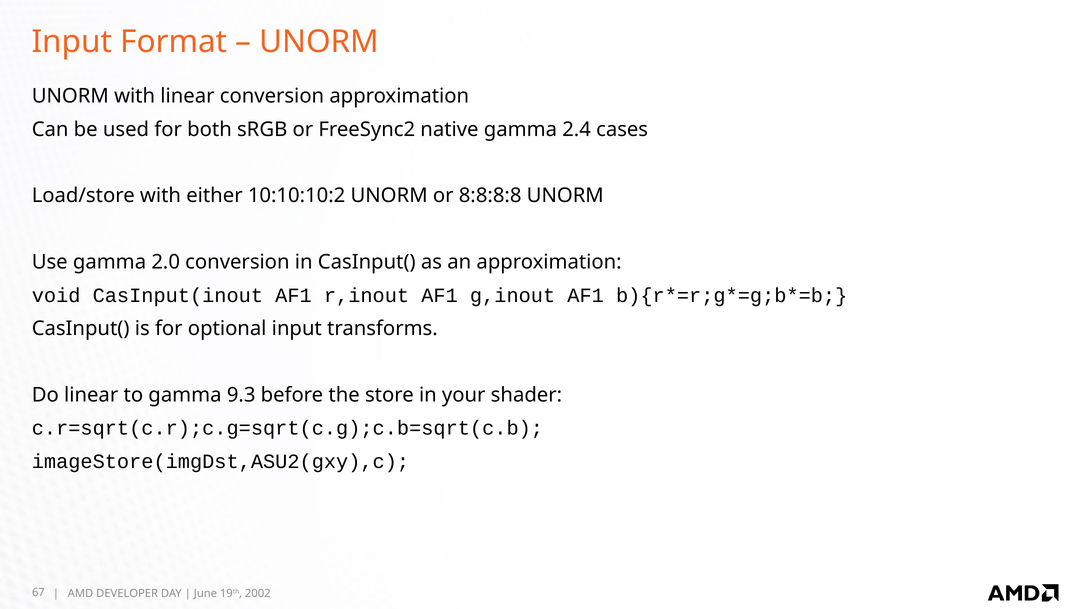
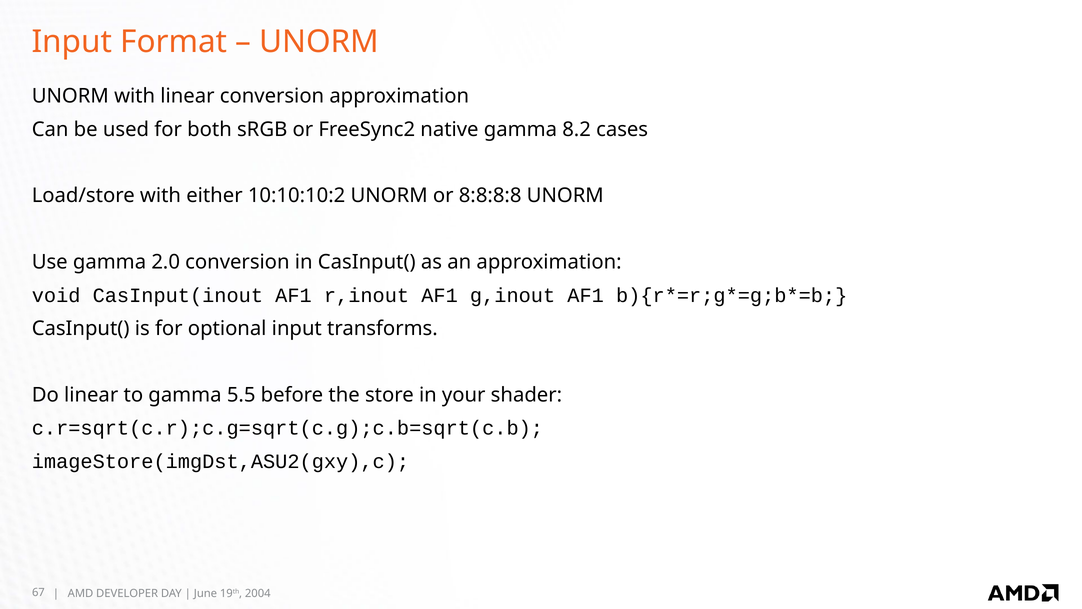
2.4: 2.4 -> 8.2
9.3: 9.3 -> 5.5
2002: 2002 -> 2004
